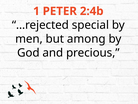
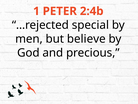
among: among -> believe
